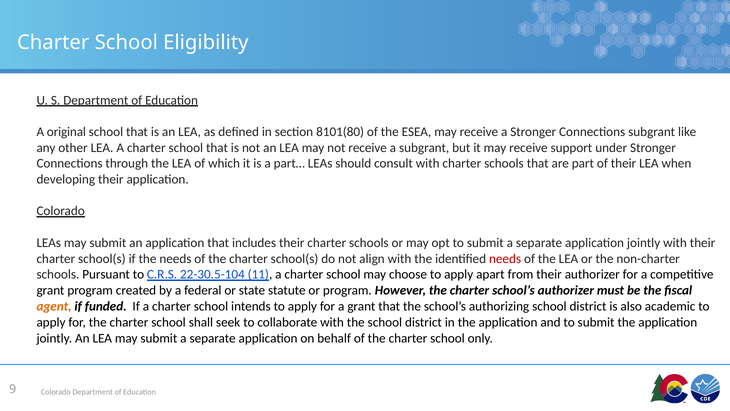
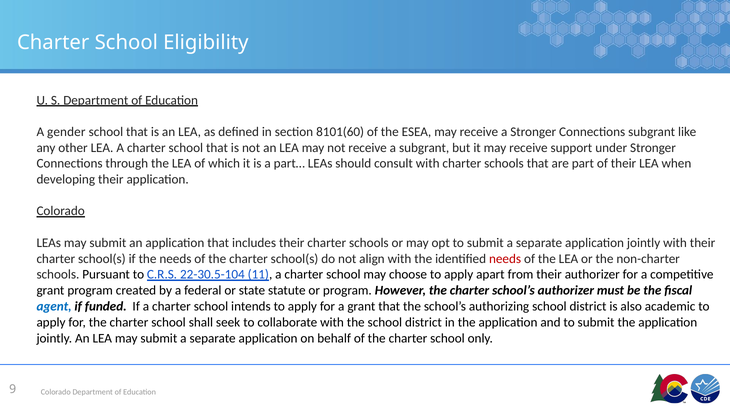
original: original -> gender
8101(80: 8101(80 -> 8101(60
agent colour: orange -> blue
